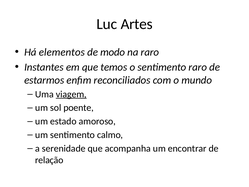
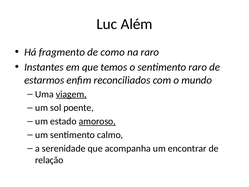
Artes: Artes -> Além
elementos: elementos -> fragmento
modo: modo -> como
amoroso underline: none -> present
